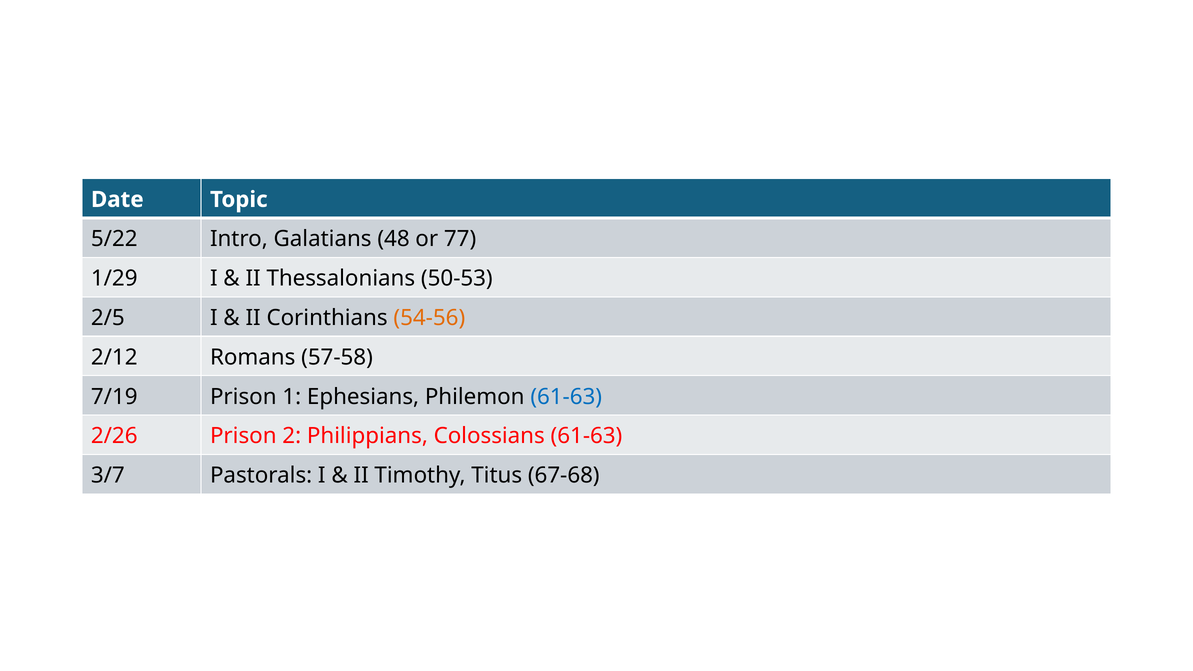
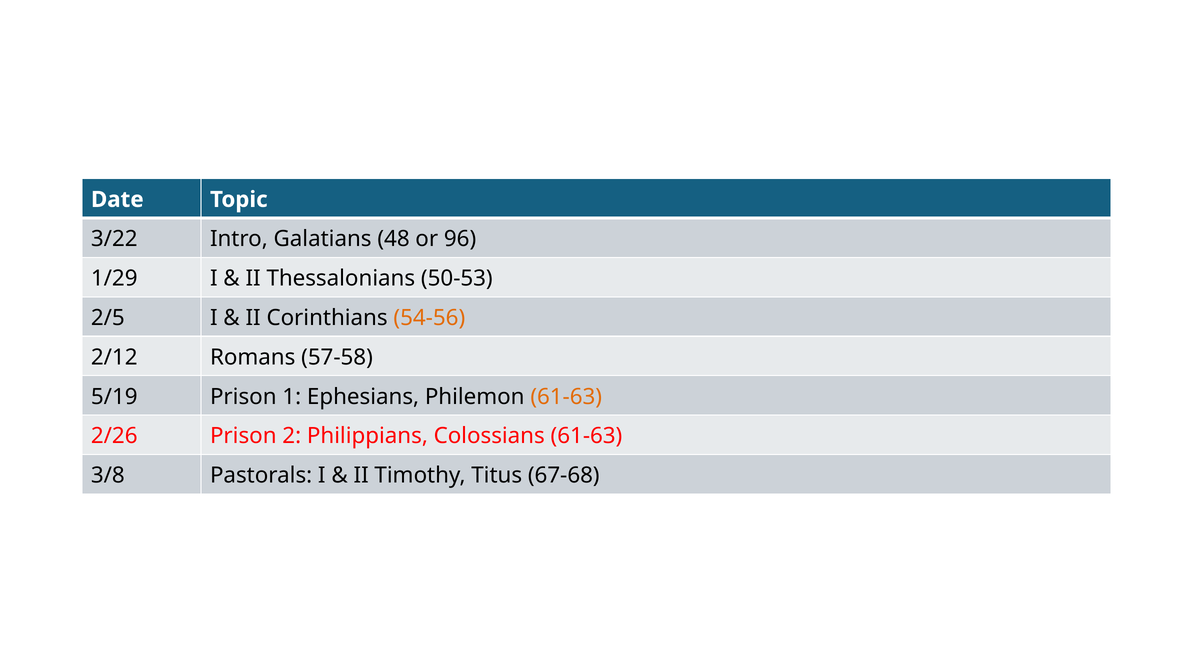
5/22: 5/22 -> 3/22
77: 77 -> 96
7/19: 7/19 -> 5/19
61-63 at (566, 397) colour: blue -> orange
3/7: 3/7 -> 3/8
